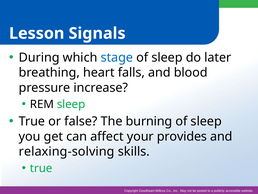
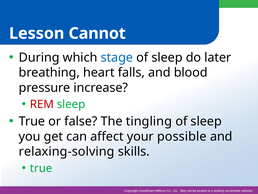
Signals: Signals -> Cannot
REM colour: black -> red
burning: burning -> tingling
provides: provides -> possible
